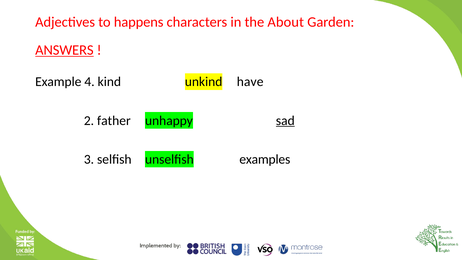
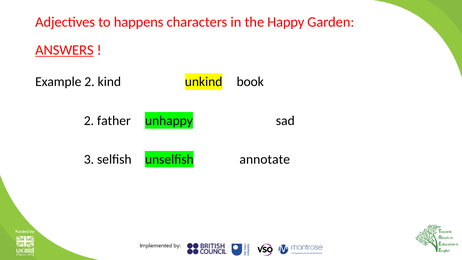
About: About -> Happy
Example 4: 4 -> 2
have: have -> book
sad underline: present -> none
examples: examples -> annotate
